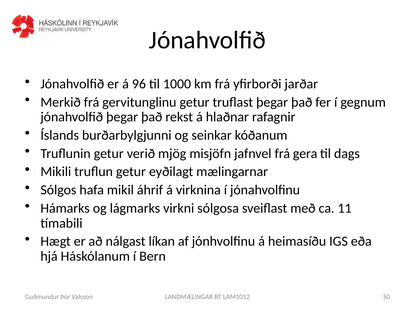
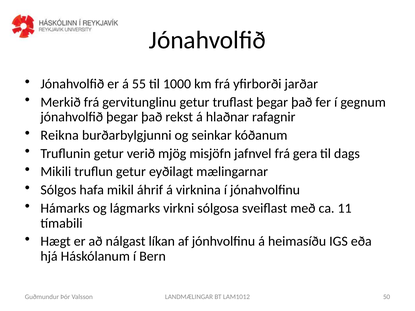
96: 96 -> 55
Íslands: Íslands -> Reikna
